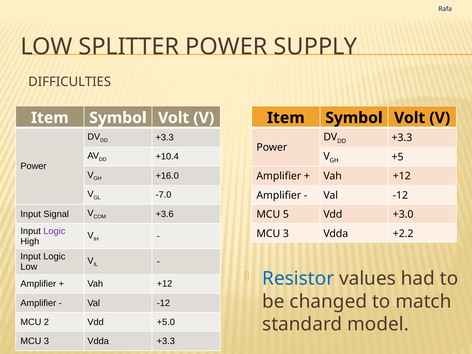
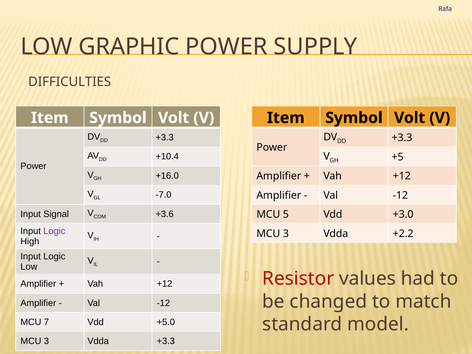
SPLITTER: SPLITTER -> GRAPHIC
Resistor colour: blue -> red
2: 2 -> 7
